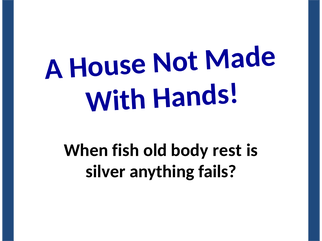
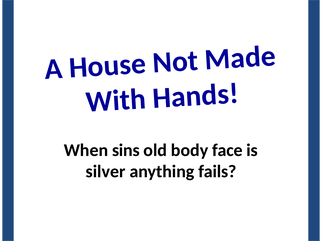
fish: fish -> sins
rest: rest -> face
